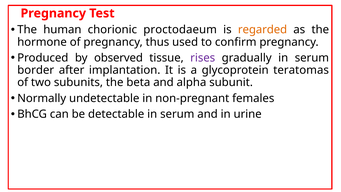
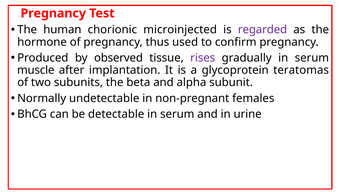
proctodaeum: proctodaeum -> microinjected
regarded colour: orange -> purple
border: border -> muscle
